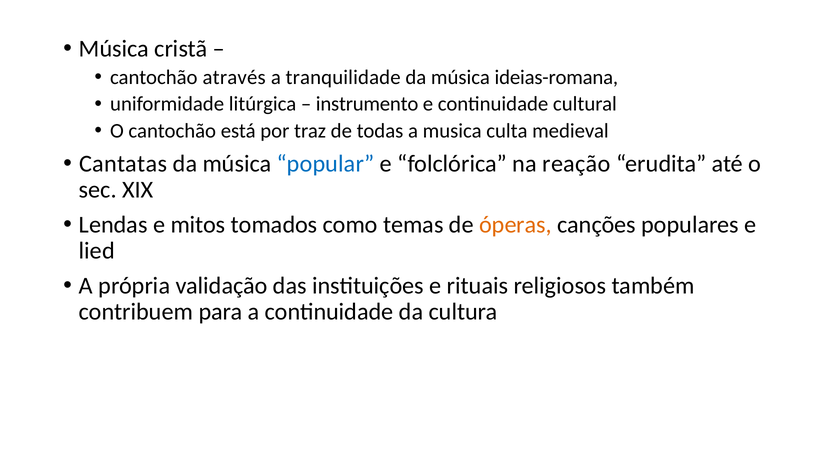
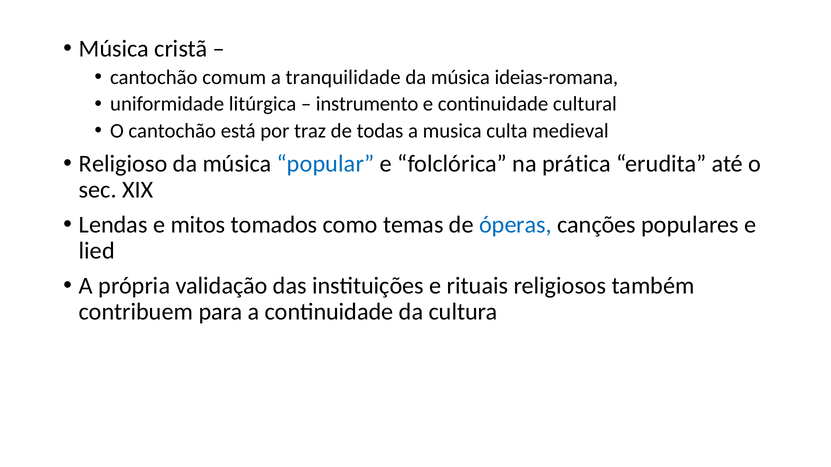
através: através -> comum
Cantatas: Cantatas -> Religioso
reação: reação -> prática
óperas colour: orange -> blue
